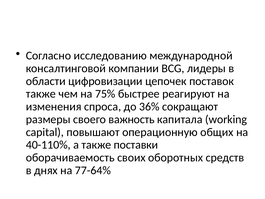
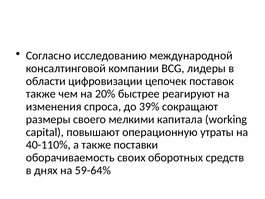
75%: 75% -> 20%
36%: 36% -> 39%
важность: важность -> мелкими
общих: общих -> утраты
77-64%: 77-64% -> 59-64%
